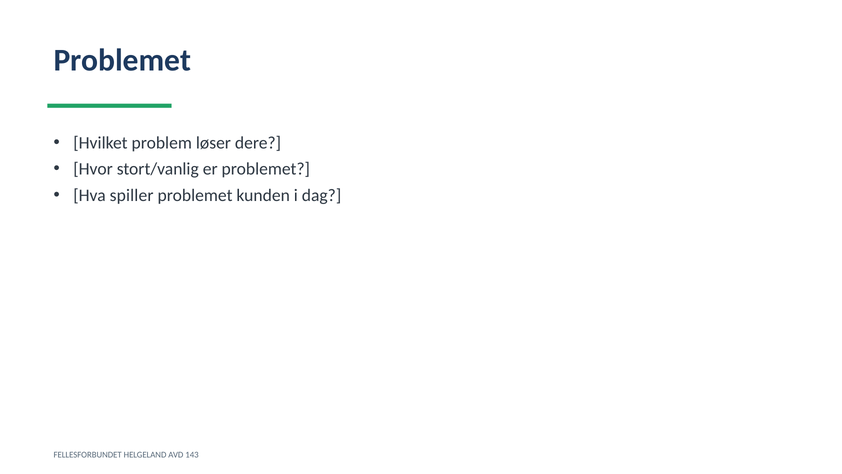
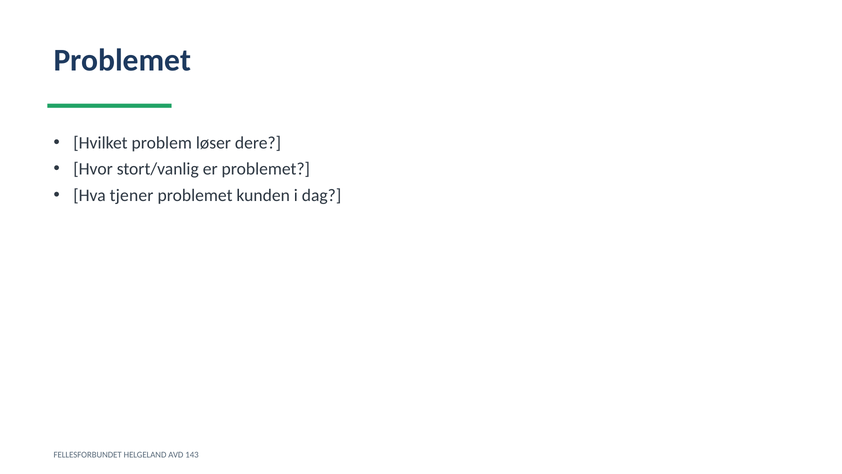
spiller: spiller -> tjener
